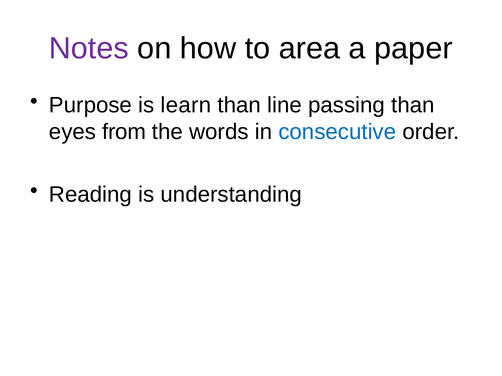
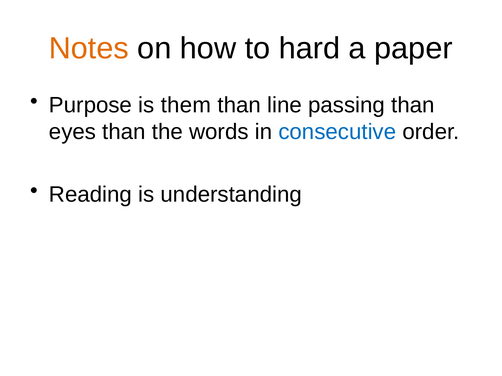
Notes colour: purple -> orange
area: area -> hard
learn: learn -> them
eyes from: from -> than
